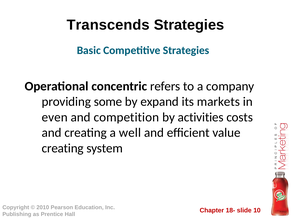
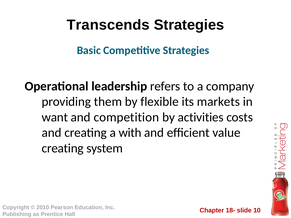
concentric: concentric -> leadership
some: some -> them
expand: expand -> flexible
even: even -> want
well: well -> with
